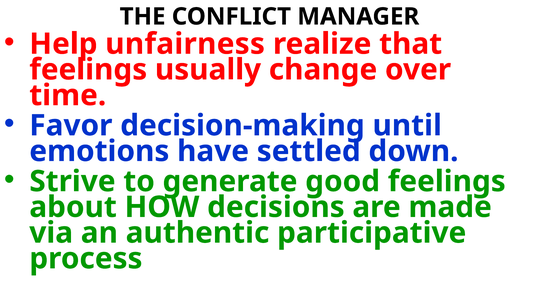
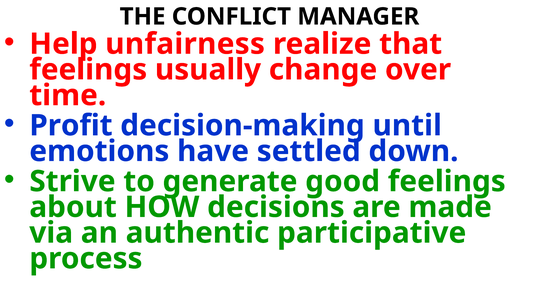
Favor: Favor -> Profit
